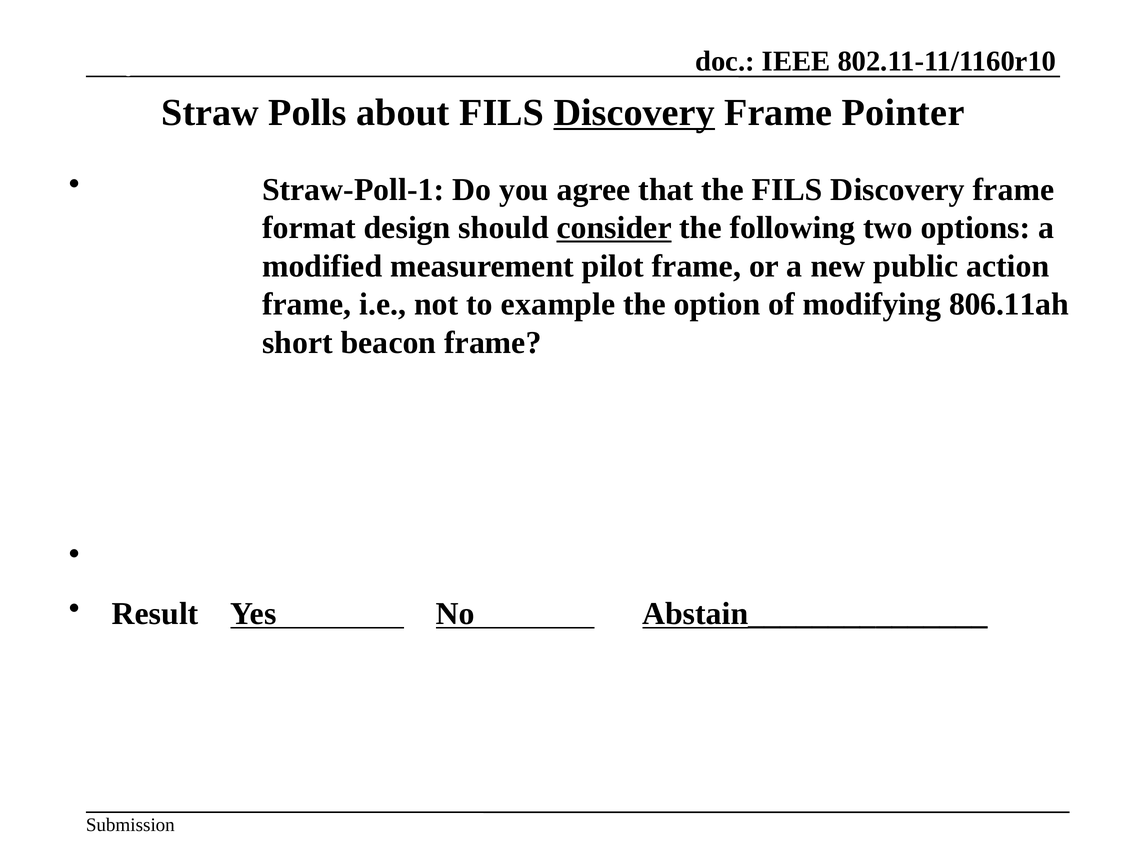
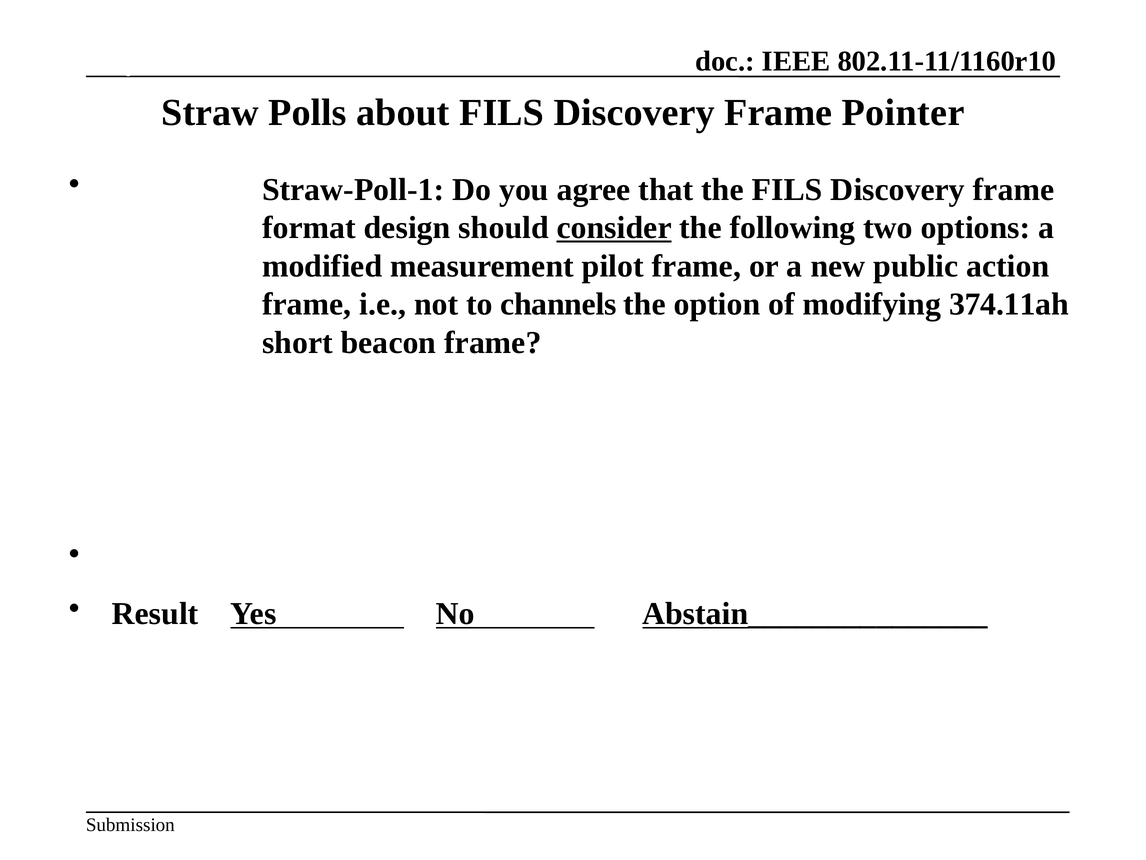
Discovery at (634, 112) underline: present -> none
example: example -> channels
806.11ah: 806.11ah -> 374.11ah
